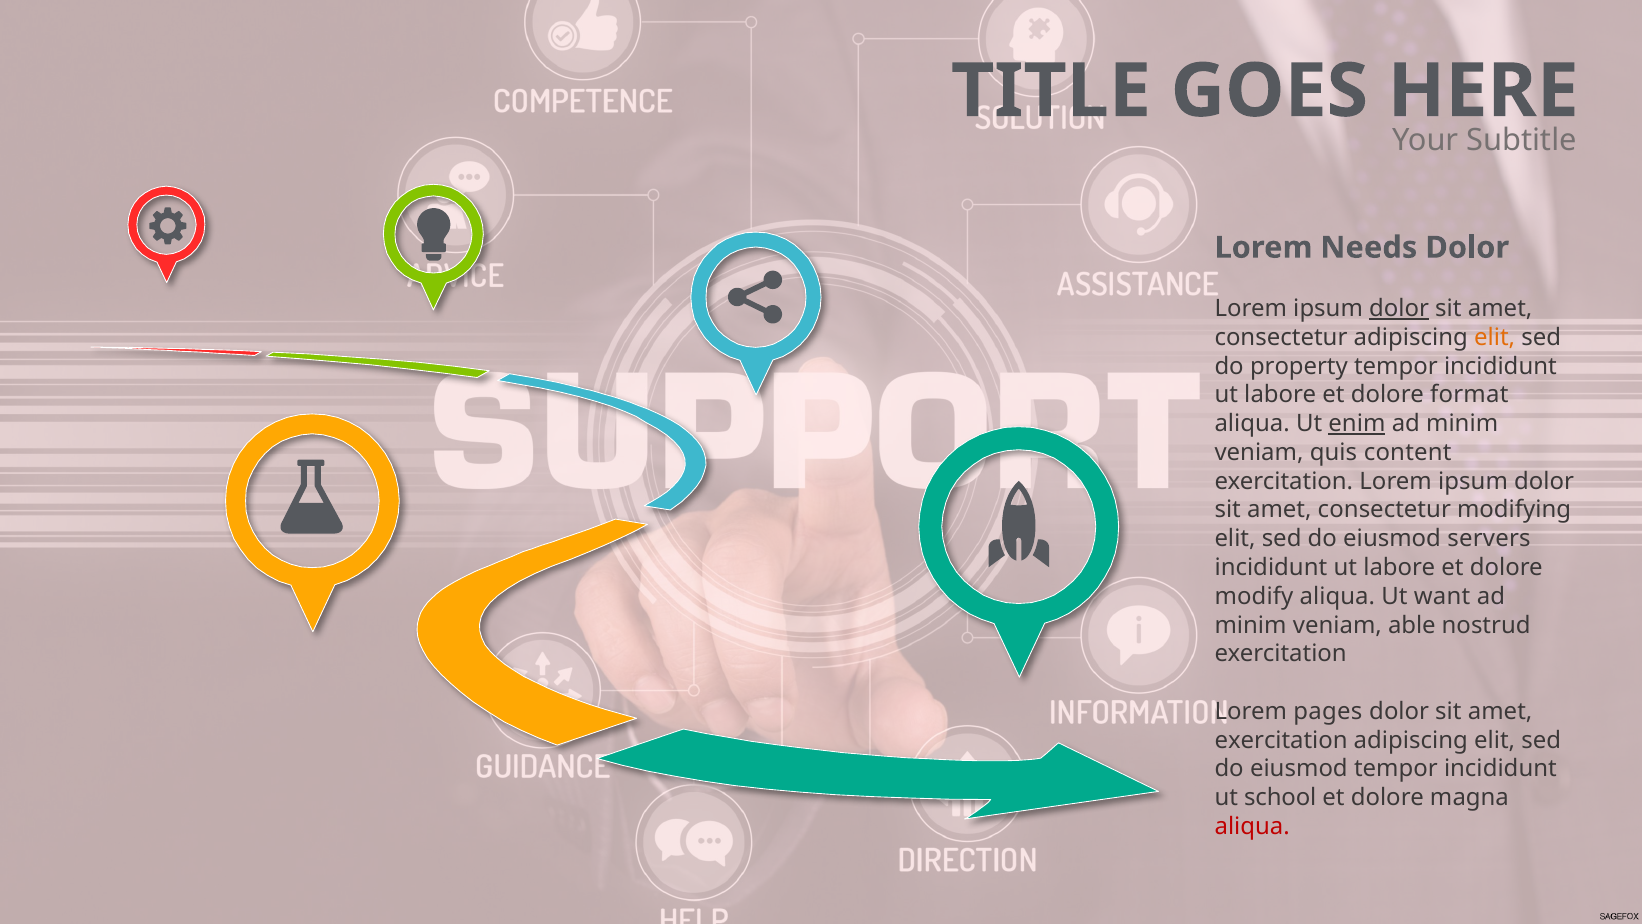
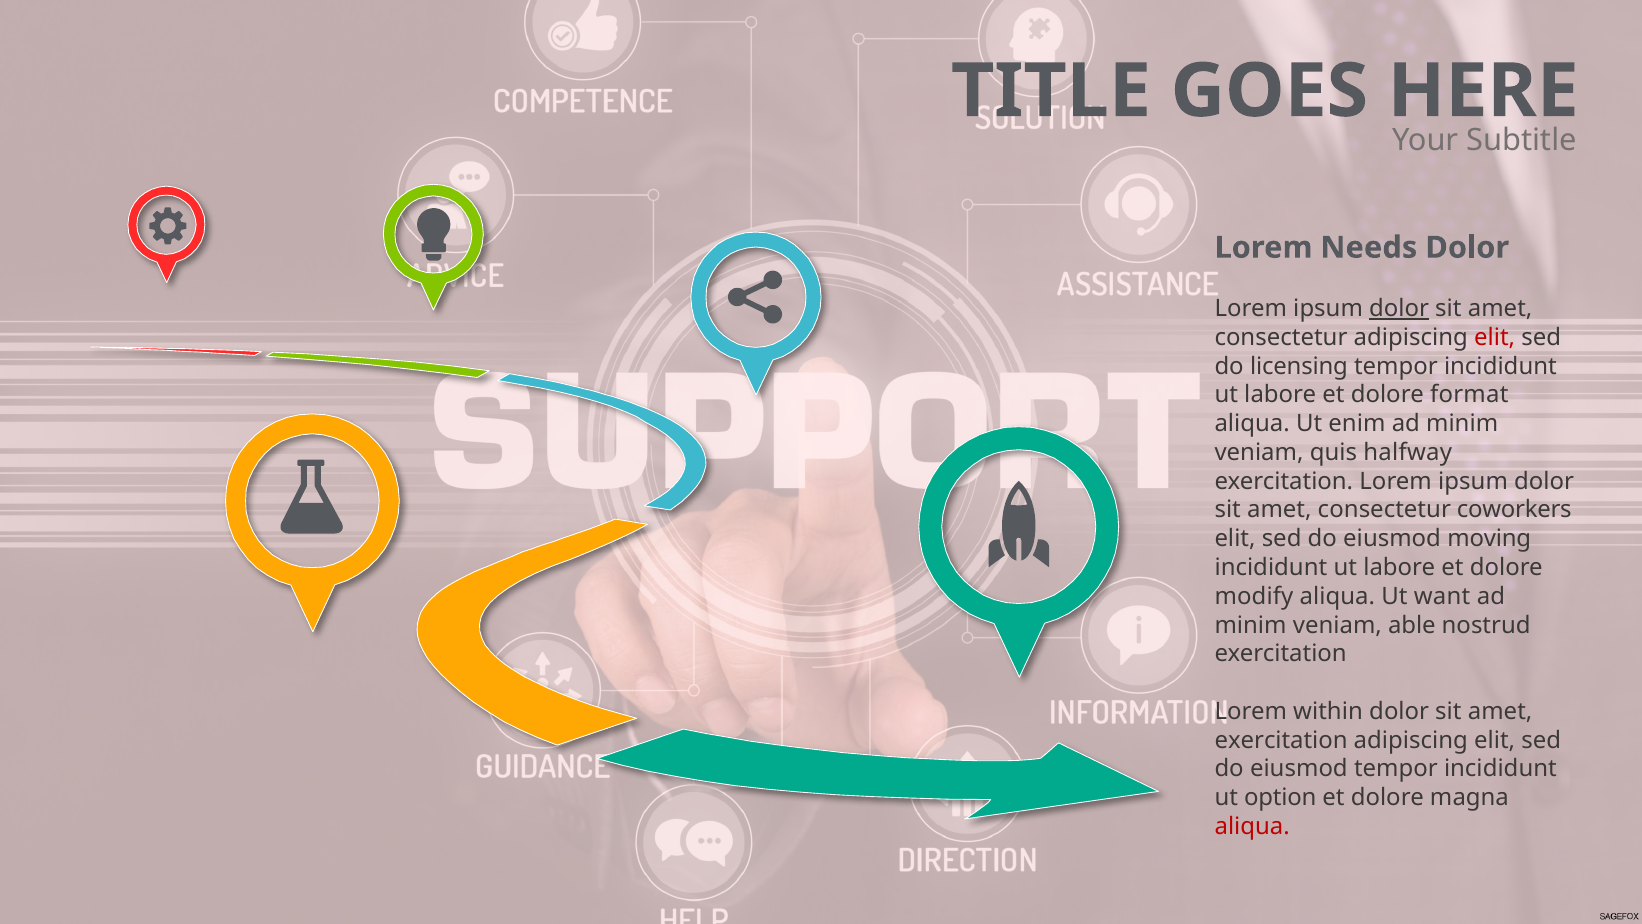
elit at (1495, 337) colour: orange -> red
property: property -> licensing
enim underline: present -> none
content: content -> halfway
modifying: modifying -> coworkers
servers: servers -> moving
pages: pages -> within
school: school -> option
